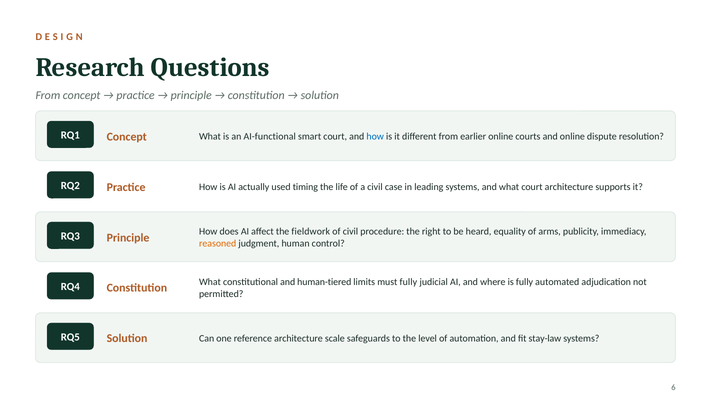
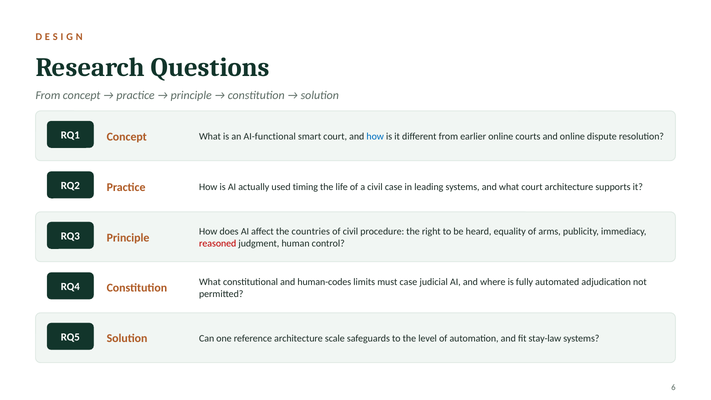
fieldwork: fieldwork -> countries
reasoned colour: orange -> red
human-tiered: human-tiered -> human-codes
must fully: fully -> case
